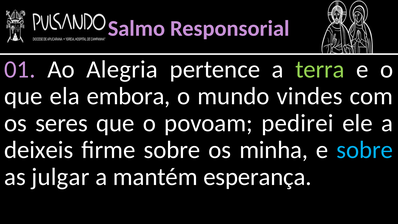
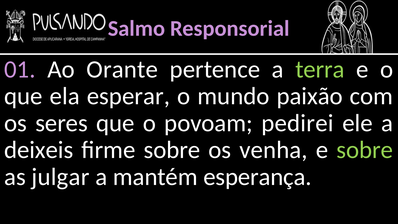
Alegria: Alegria -> Orante
embora: embora -> esperar
vindes: vindes -> paixão
minha: minha -> venha
sobre at (365, 150) colour: light blue -> light green
